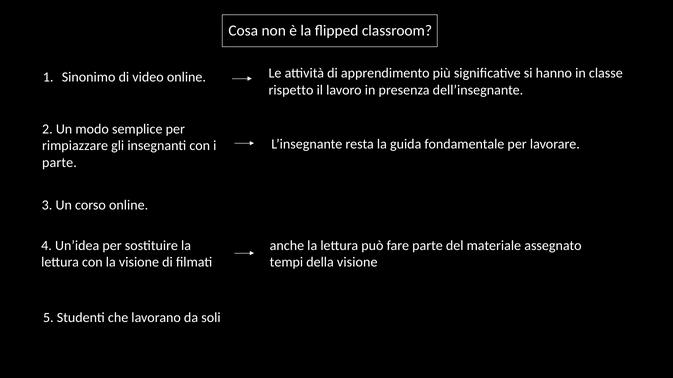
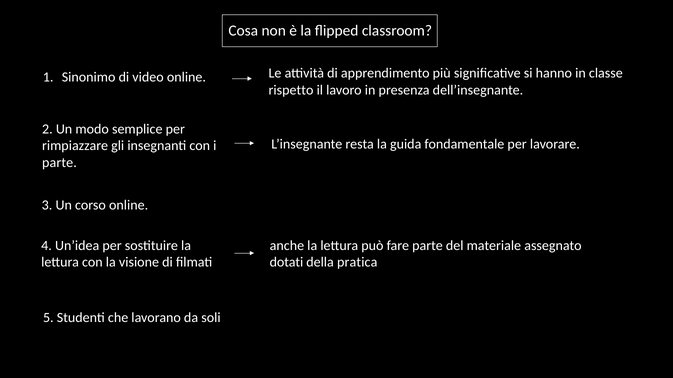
tempi: tempi -> dotati
della visione: visione -> pratica
